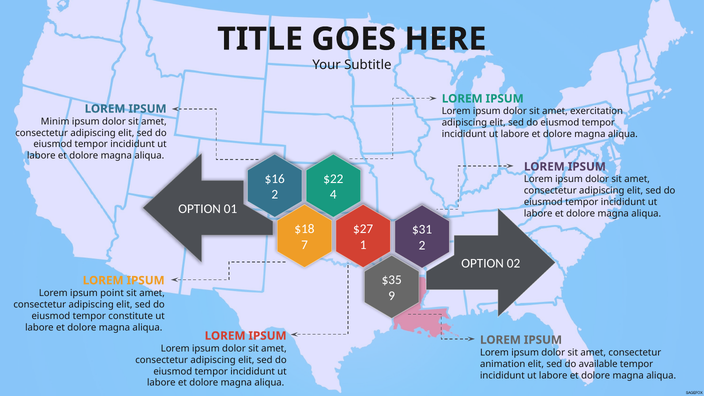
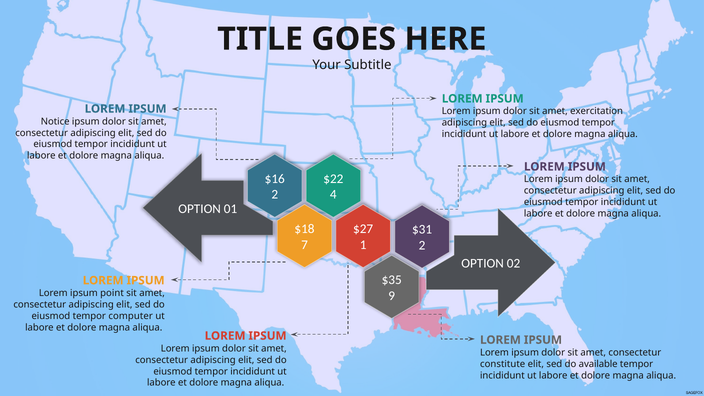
Minim: Minim -> Notice
constitute: constitute -> computer
animation: animation -> constitute
